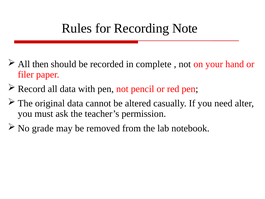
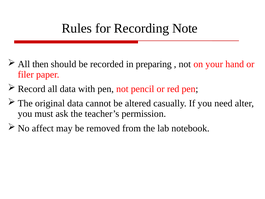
complete: complete -> preparing
grade: grade -> affect
